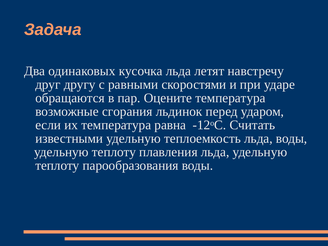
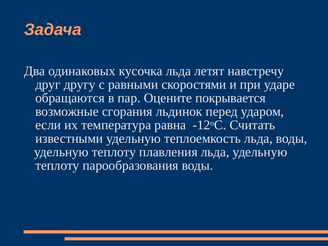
Оцените температура: температура -> покрывается
